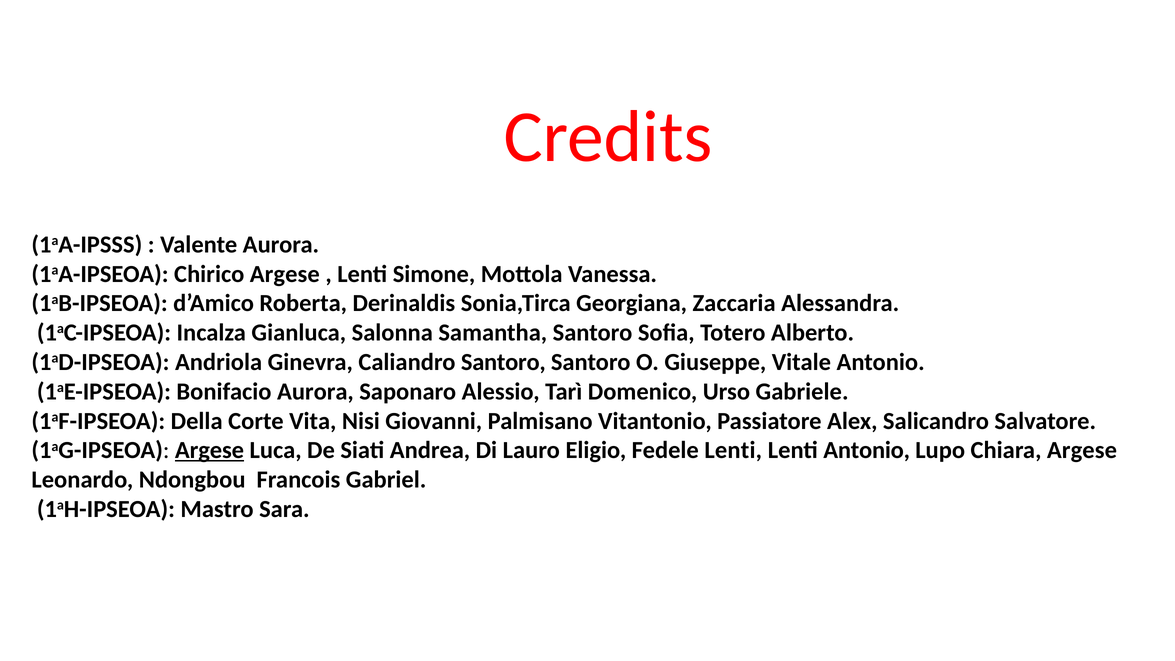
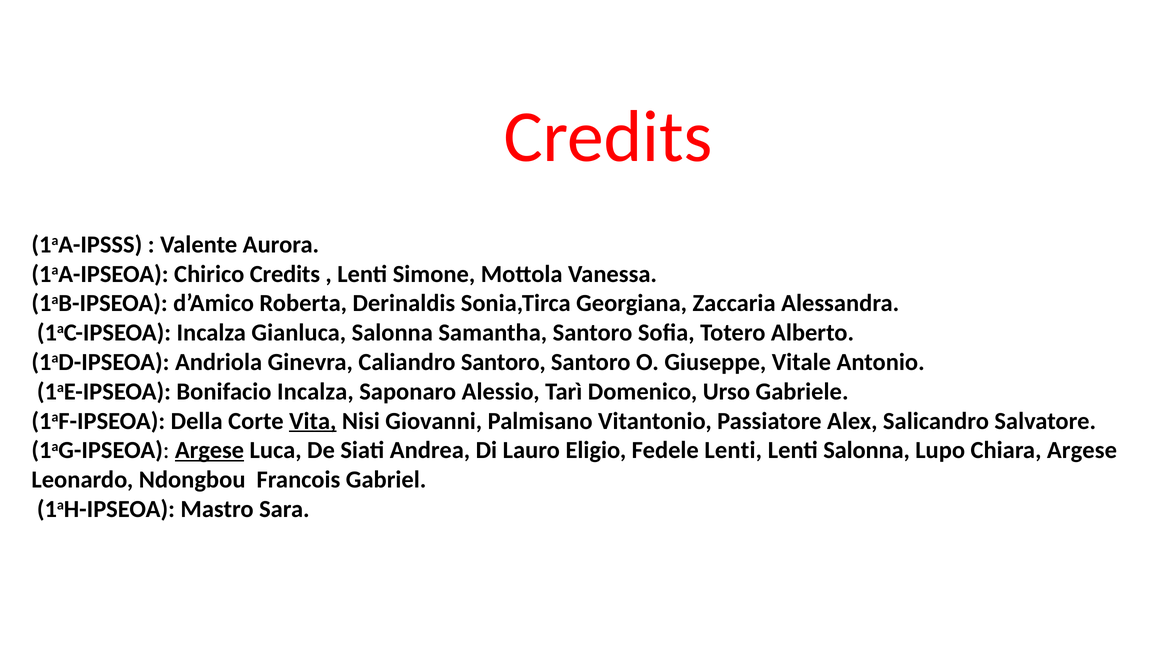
Chirico Argese: Argese -> Credits
Bonifacio Aurora: Aurora -> Incalza
Vita underline: none -> present
Lenti Antonio: Antonio -> Salonna
